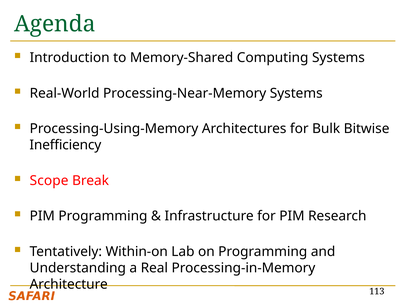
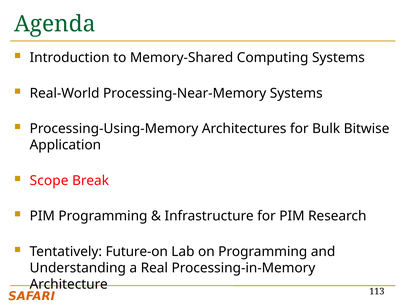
Inefficiency: Inefficiency -> Application
Within-on: Within-on -> Future-on
